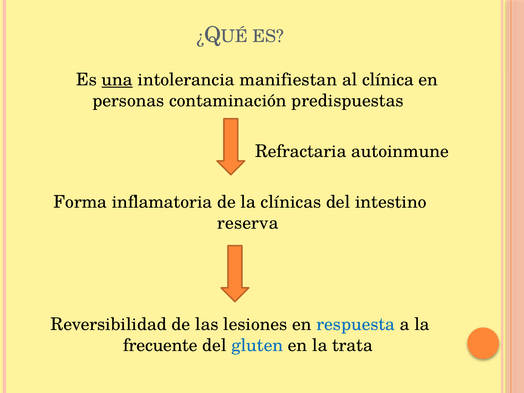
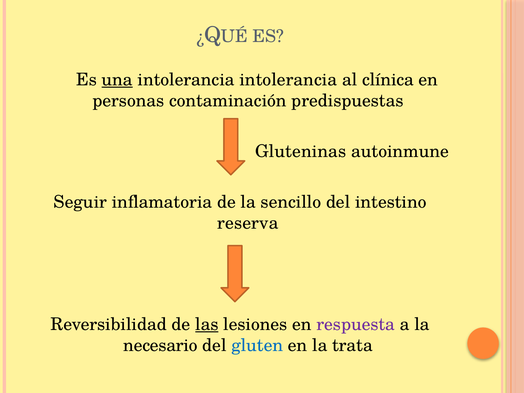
intolerancia manifiestan: manifiestan -> intolerancia
Refractaria: Refractaria -> Gluteninas
Forma: Forma -> Seguir
clínicas: clínicas -> sencillo
las underline: none -> present
respuesta colour: blue -> purple
frecuente: frecuente -> necesario
